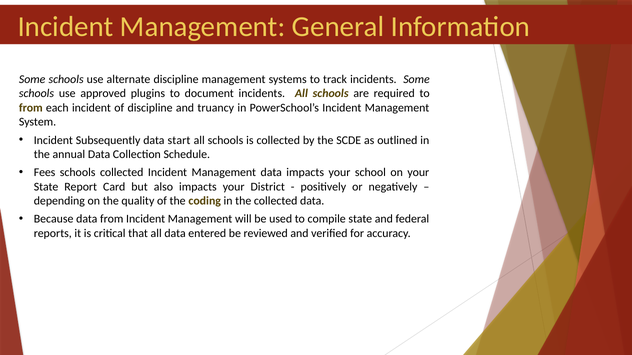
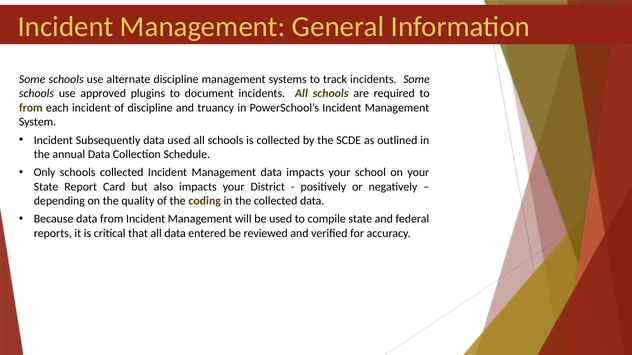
data start: start -> used
Fees: Fees -> Only
